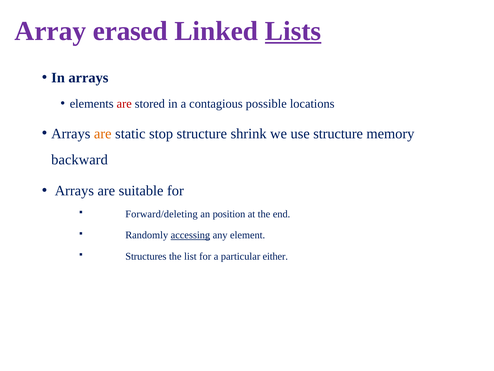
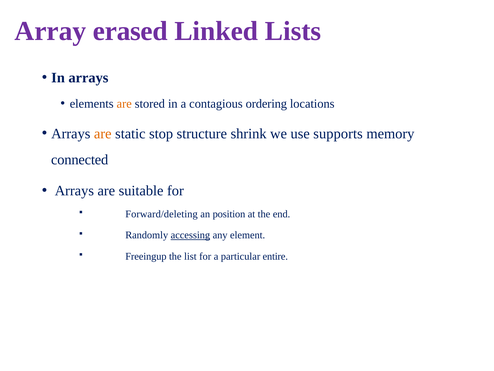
Lists underline: present -> none
are at (124, 104) colour: red -> orange
possible: possible -> ordering
use structure: structure -> supports
backward: backward -> connected
Structures: Structures -> Freeingup
either: either -> entire
